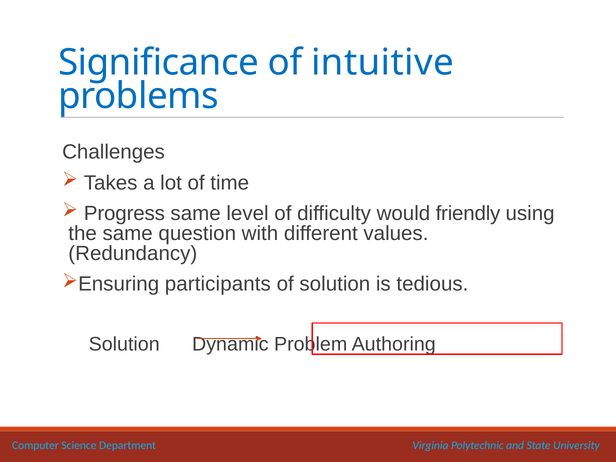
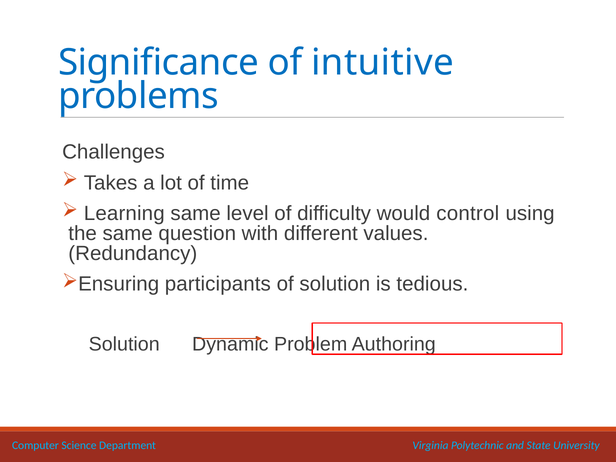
Progress: Progress -> Learning
friendly: friendly -> control
